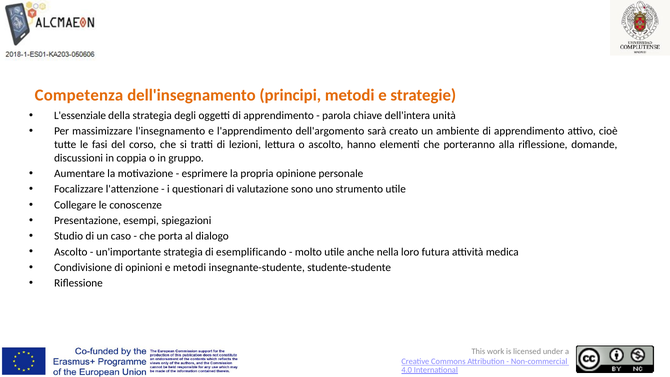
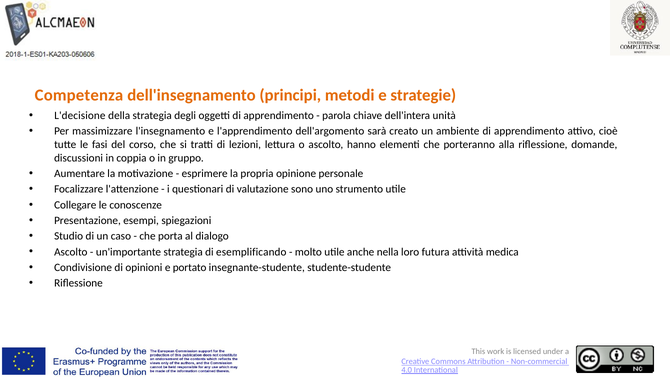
L'essenziale: L'essenziale -> L'decisione
e metodi: metodi -> portato
